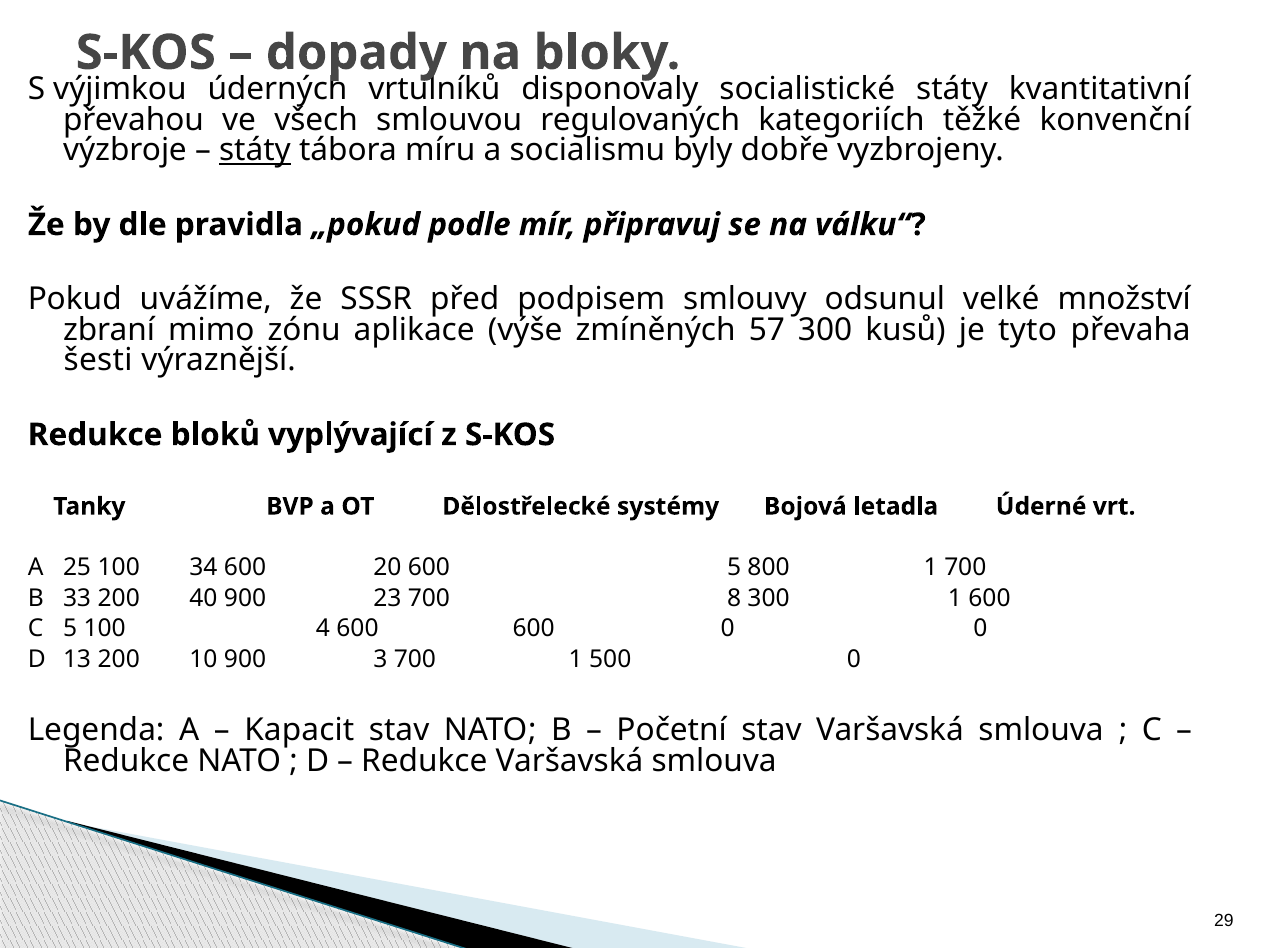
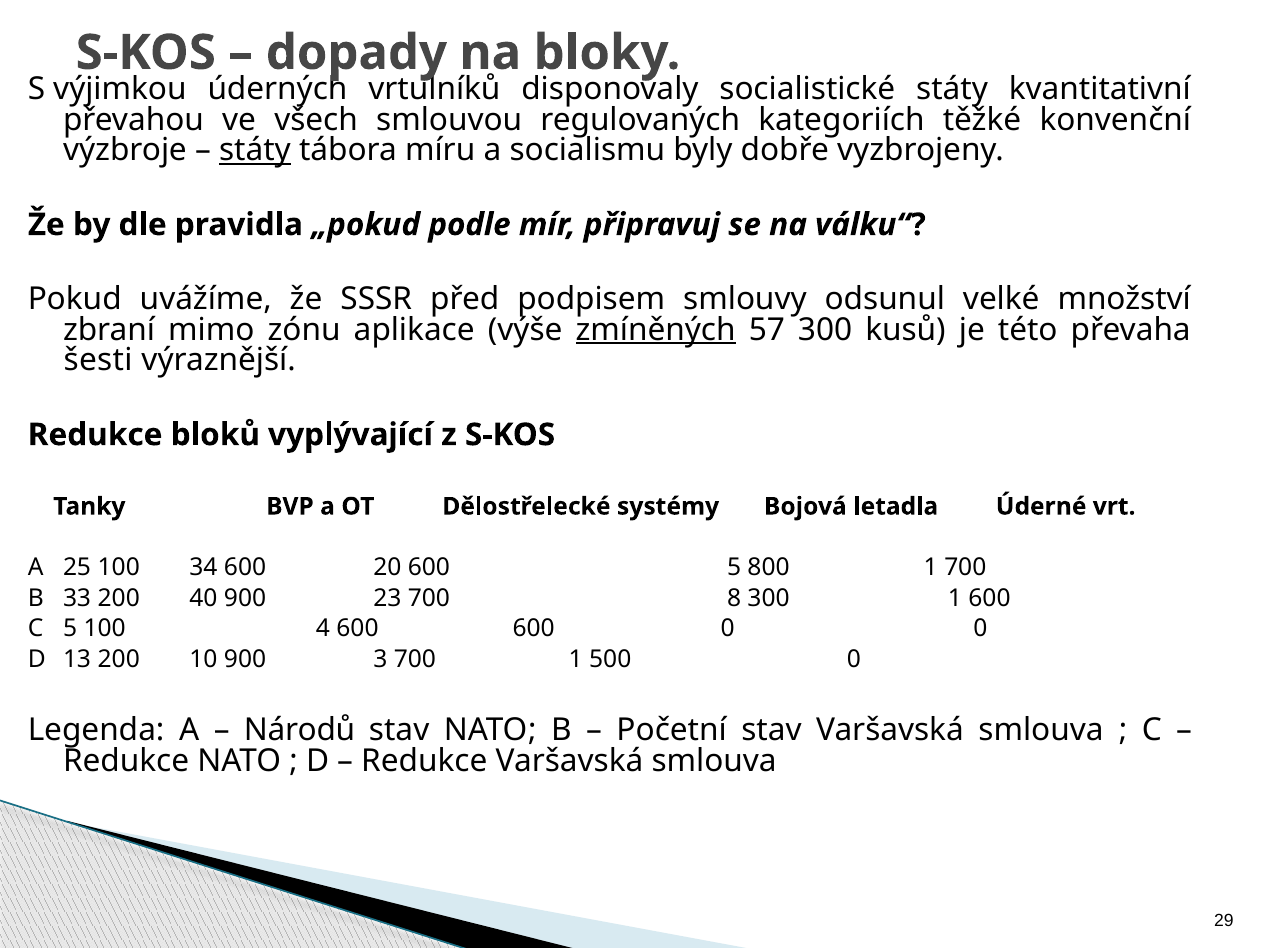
zmíněných underline: none -> present
tyto: tyto -> této
Kapacit: Kapacit -> Národů
